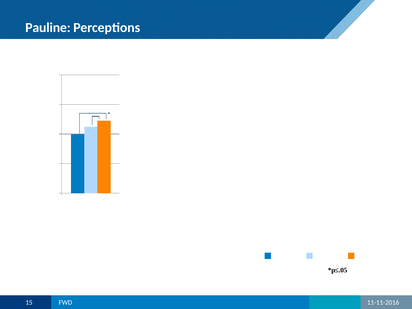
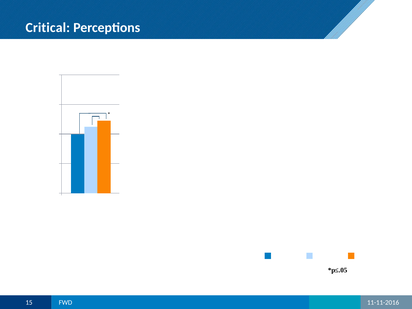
Pauline at (48, 28): Pauline -> Critical
